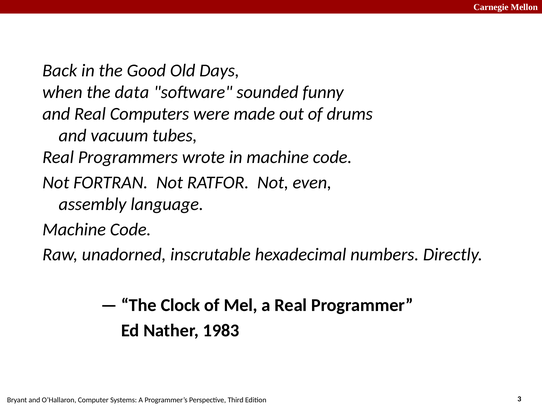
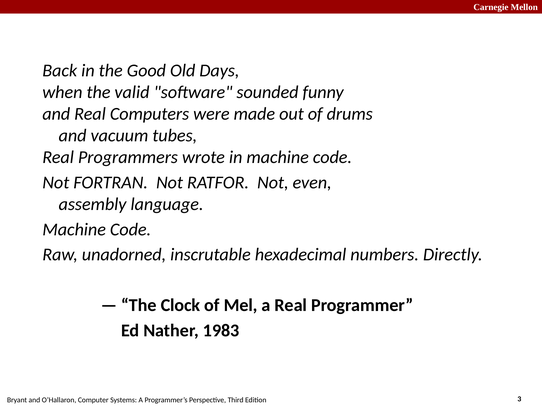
data: data -> valid
